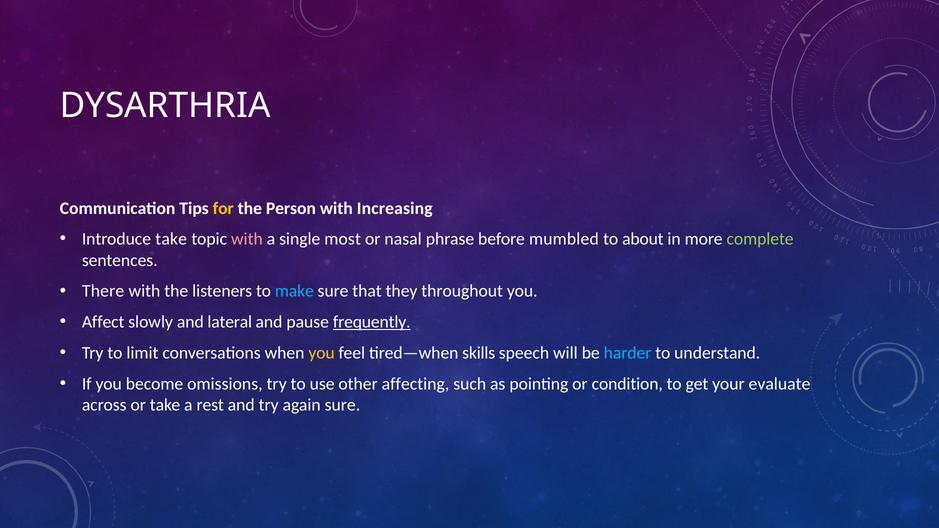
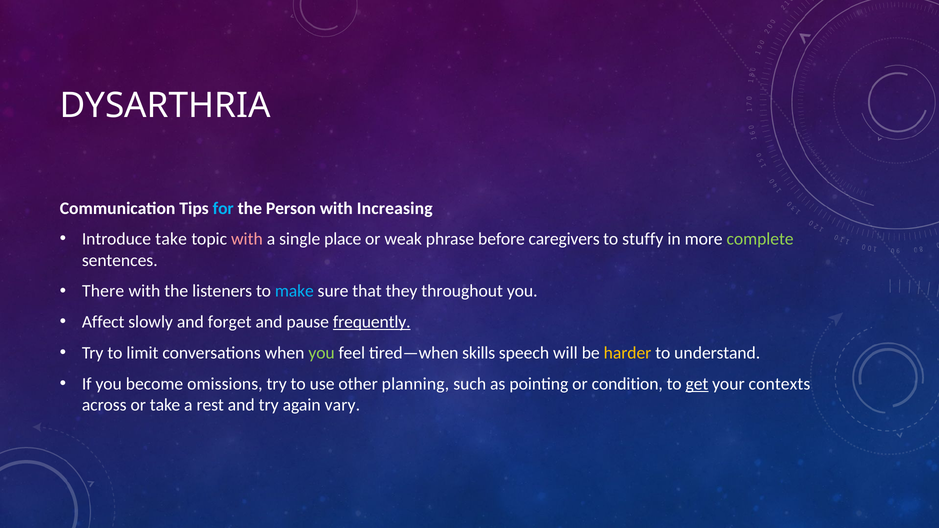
for colour: yellow -> light blue
most: most -> place
nasal: nasal -> weak
mumbled: mumbled -> caregivers
about: about -> stuffy
lateral: lateral -> forget
you at (322, 353) colour: yellow -> light green
harder colour: light blue -> yellow
affecting: affecting -> planning
get underline: none -> present
evaluate: evaluate -> contexts
again sure: sure -> vary
